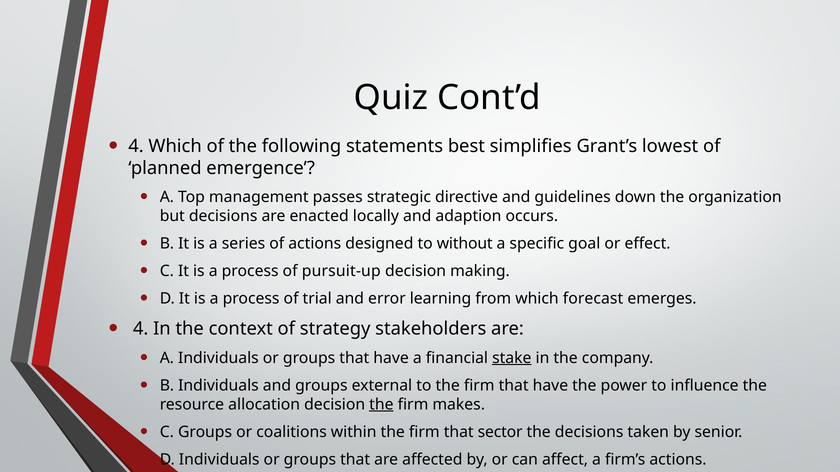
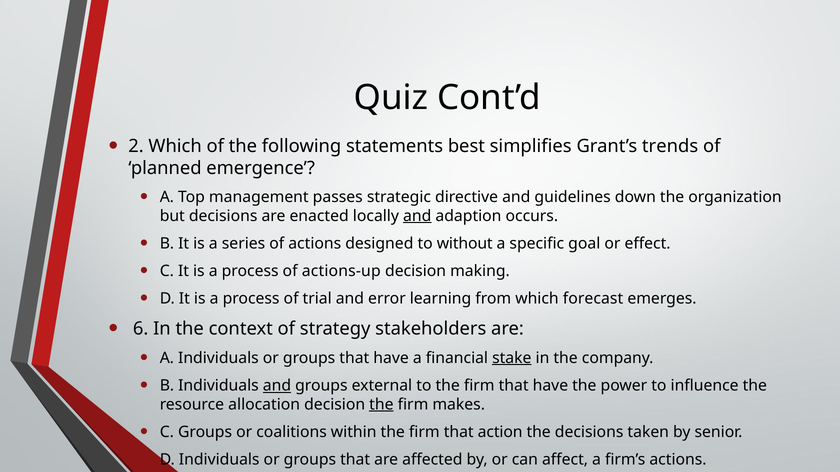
4 at (136, 146): 4 -> 2
lowest: lowest -> trends
and at (417, 216) underline: none -> present
pursuit-up: pursuit-up -> actions-up
4 at (141, 329): 4 -> 6
and at (277, 386) underline: none -> present
sector: sector -> action
